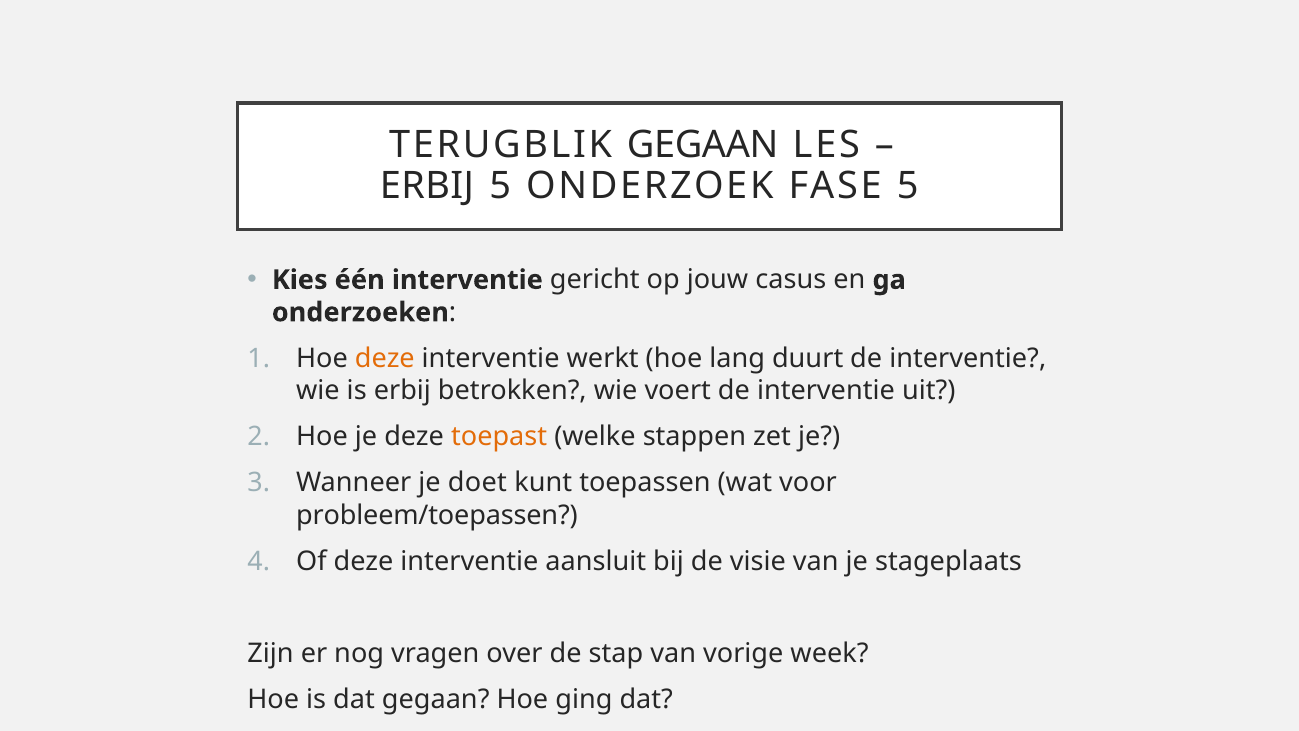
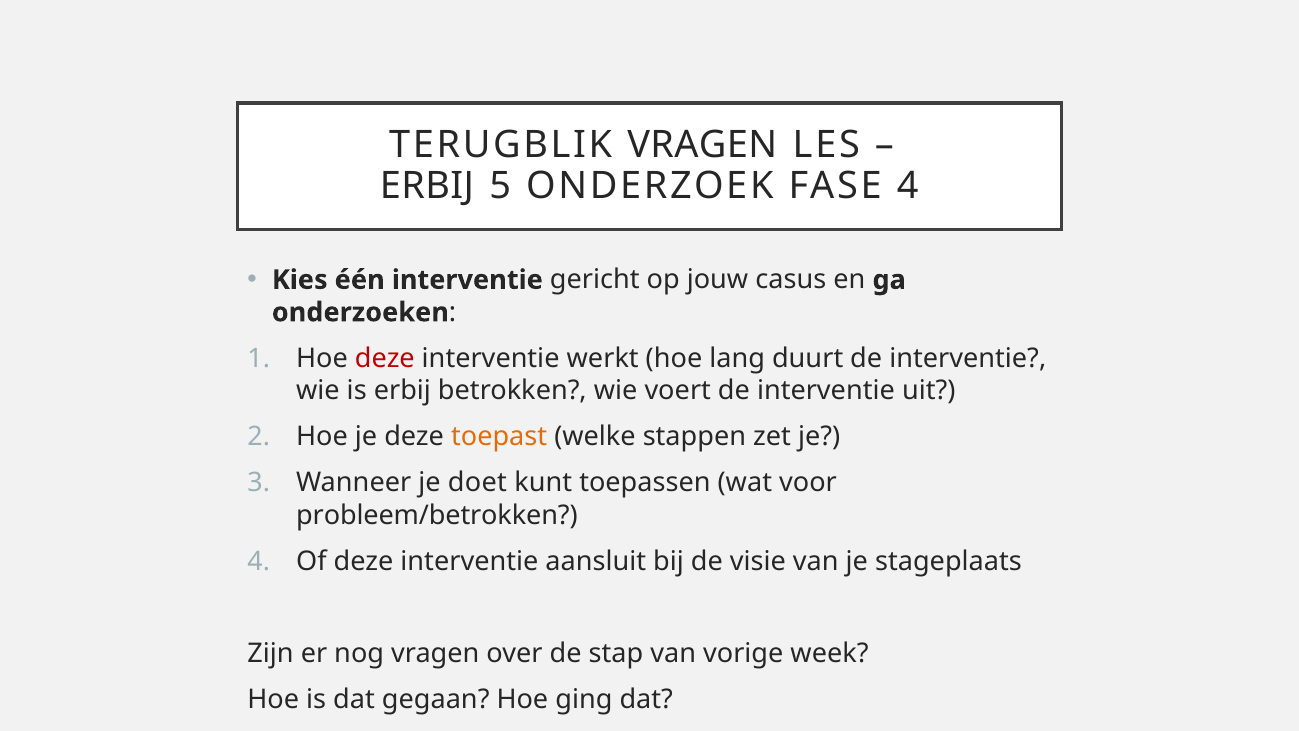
TERUGBLIK GEGAAN: GEGAAN -> VRAGEN
FASE 5: 5 -> 4
deze at (385, 358) colour: orange -> red
probleem/toepassen: probleem/toepassen -> probleem/betrokken
